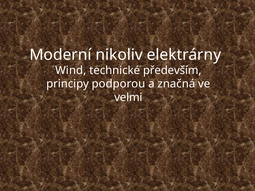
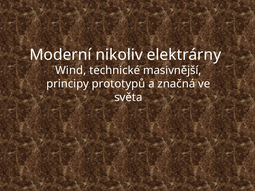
především: především -> masivnější
podporou: podporou -> prototypů
velmi: velmi -> světa
